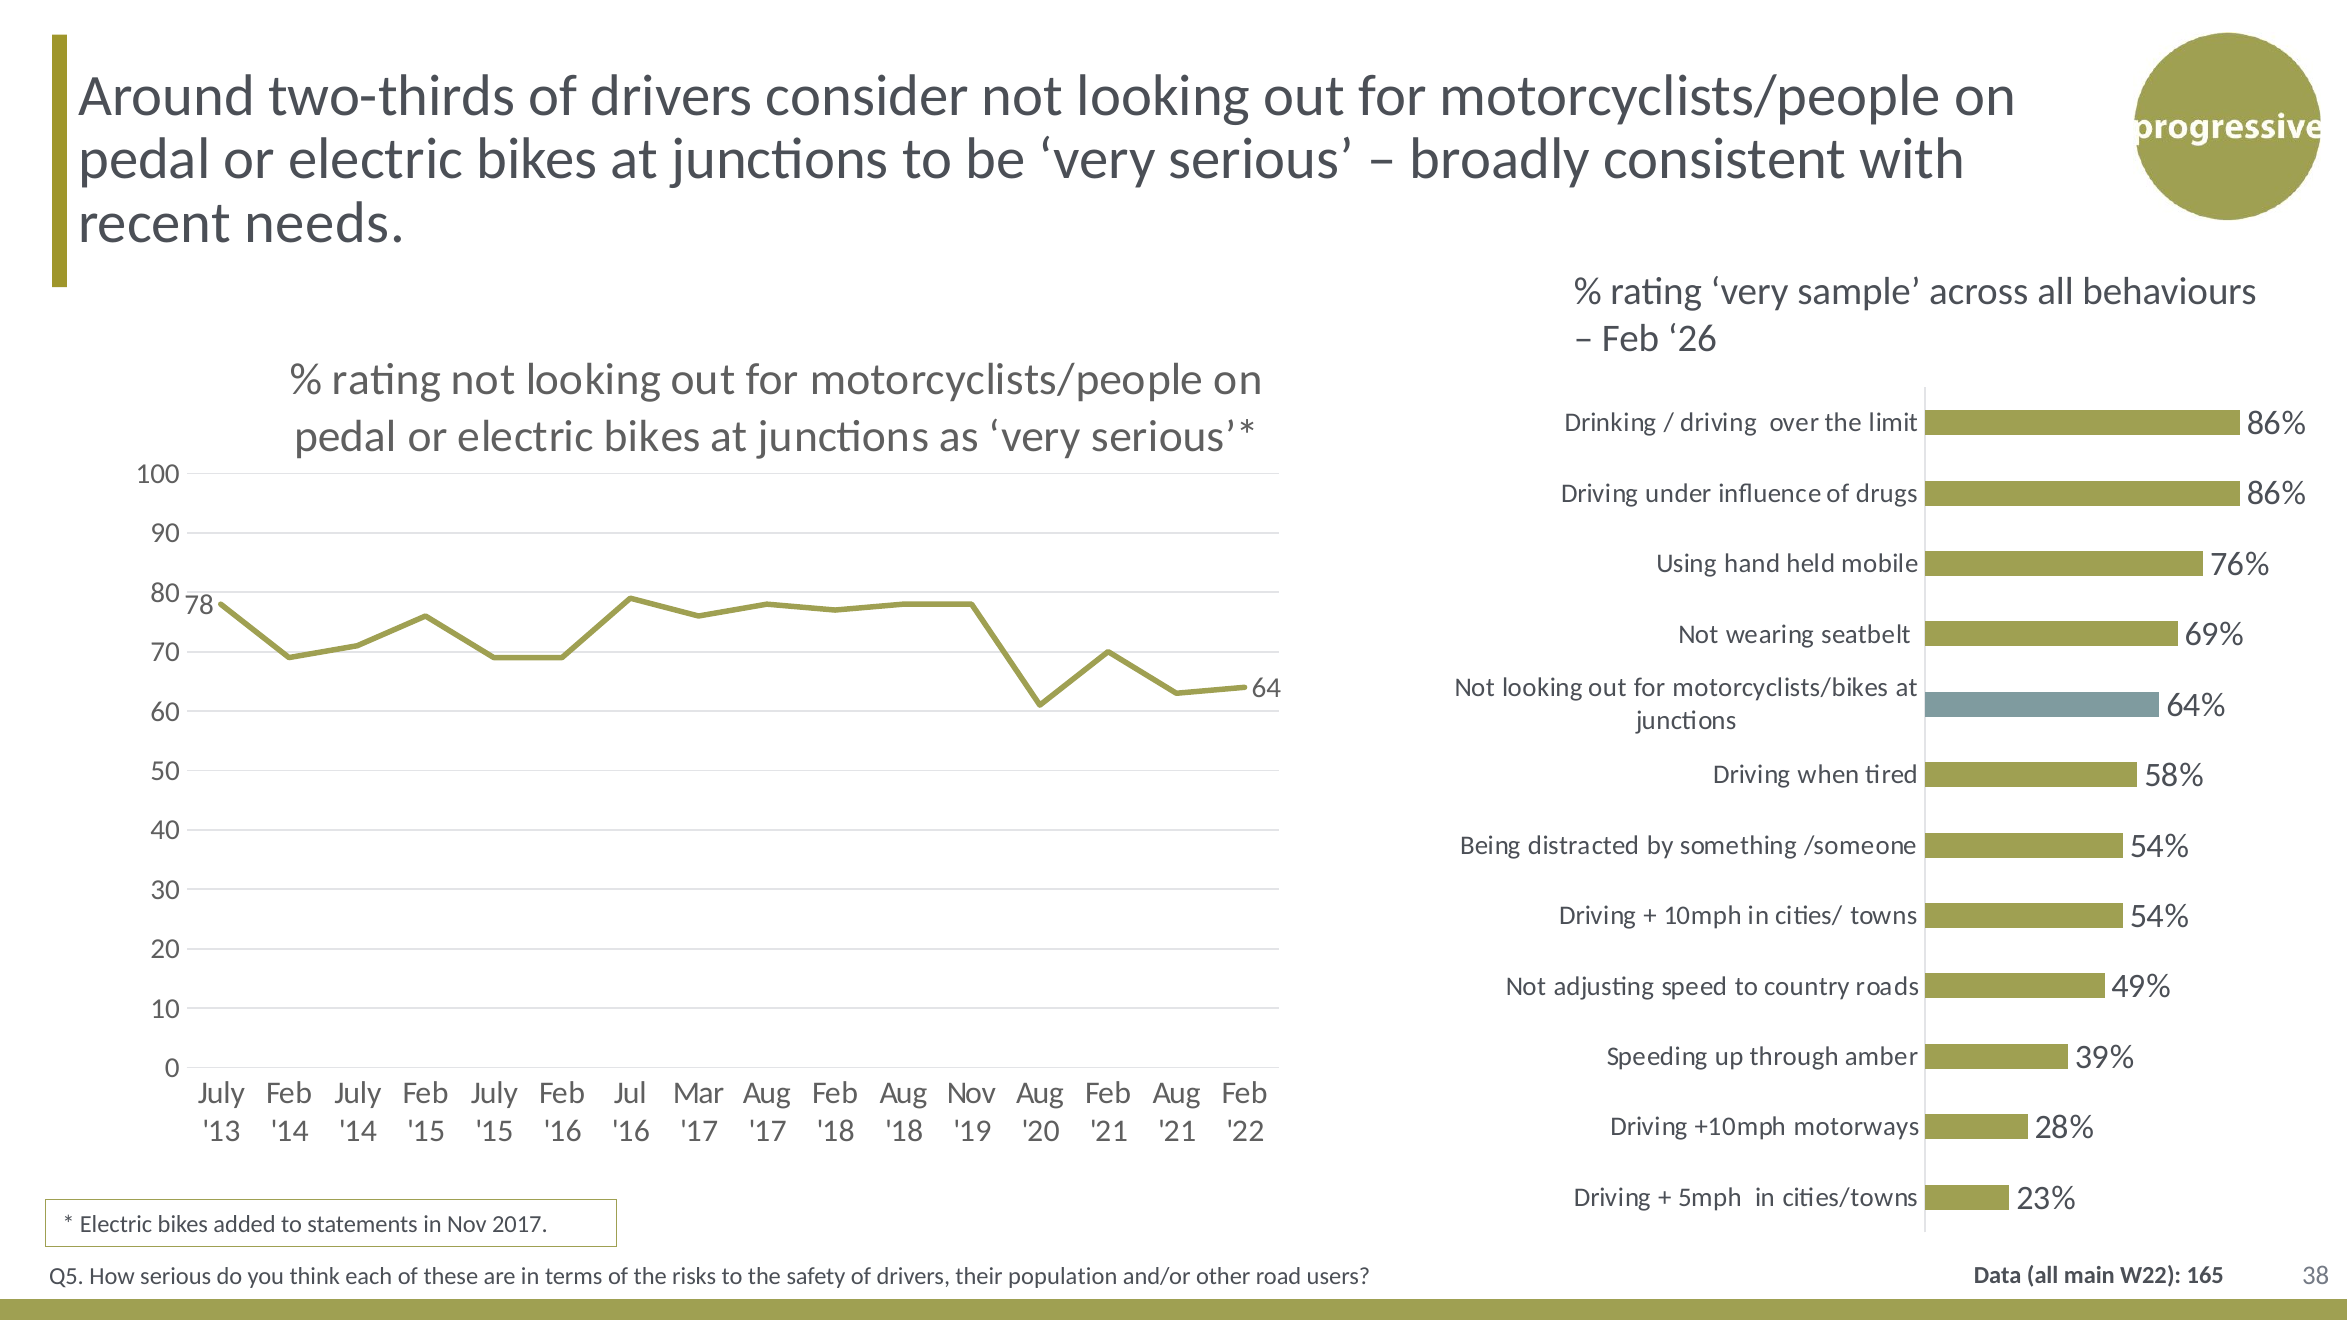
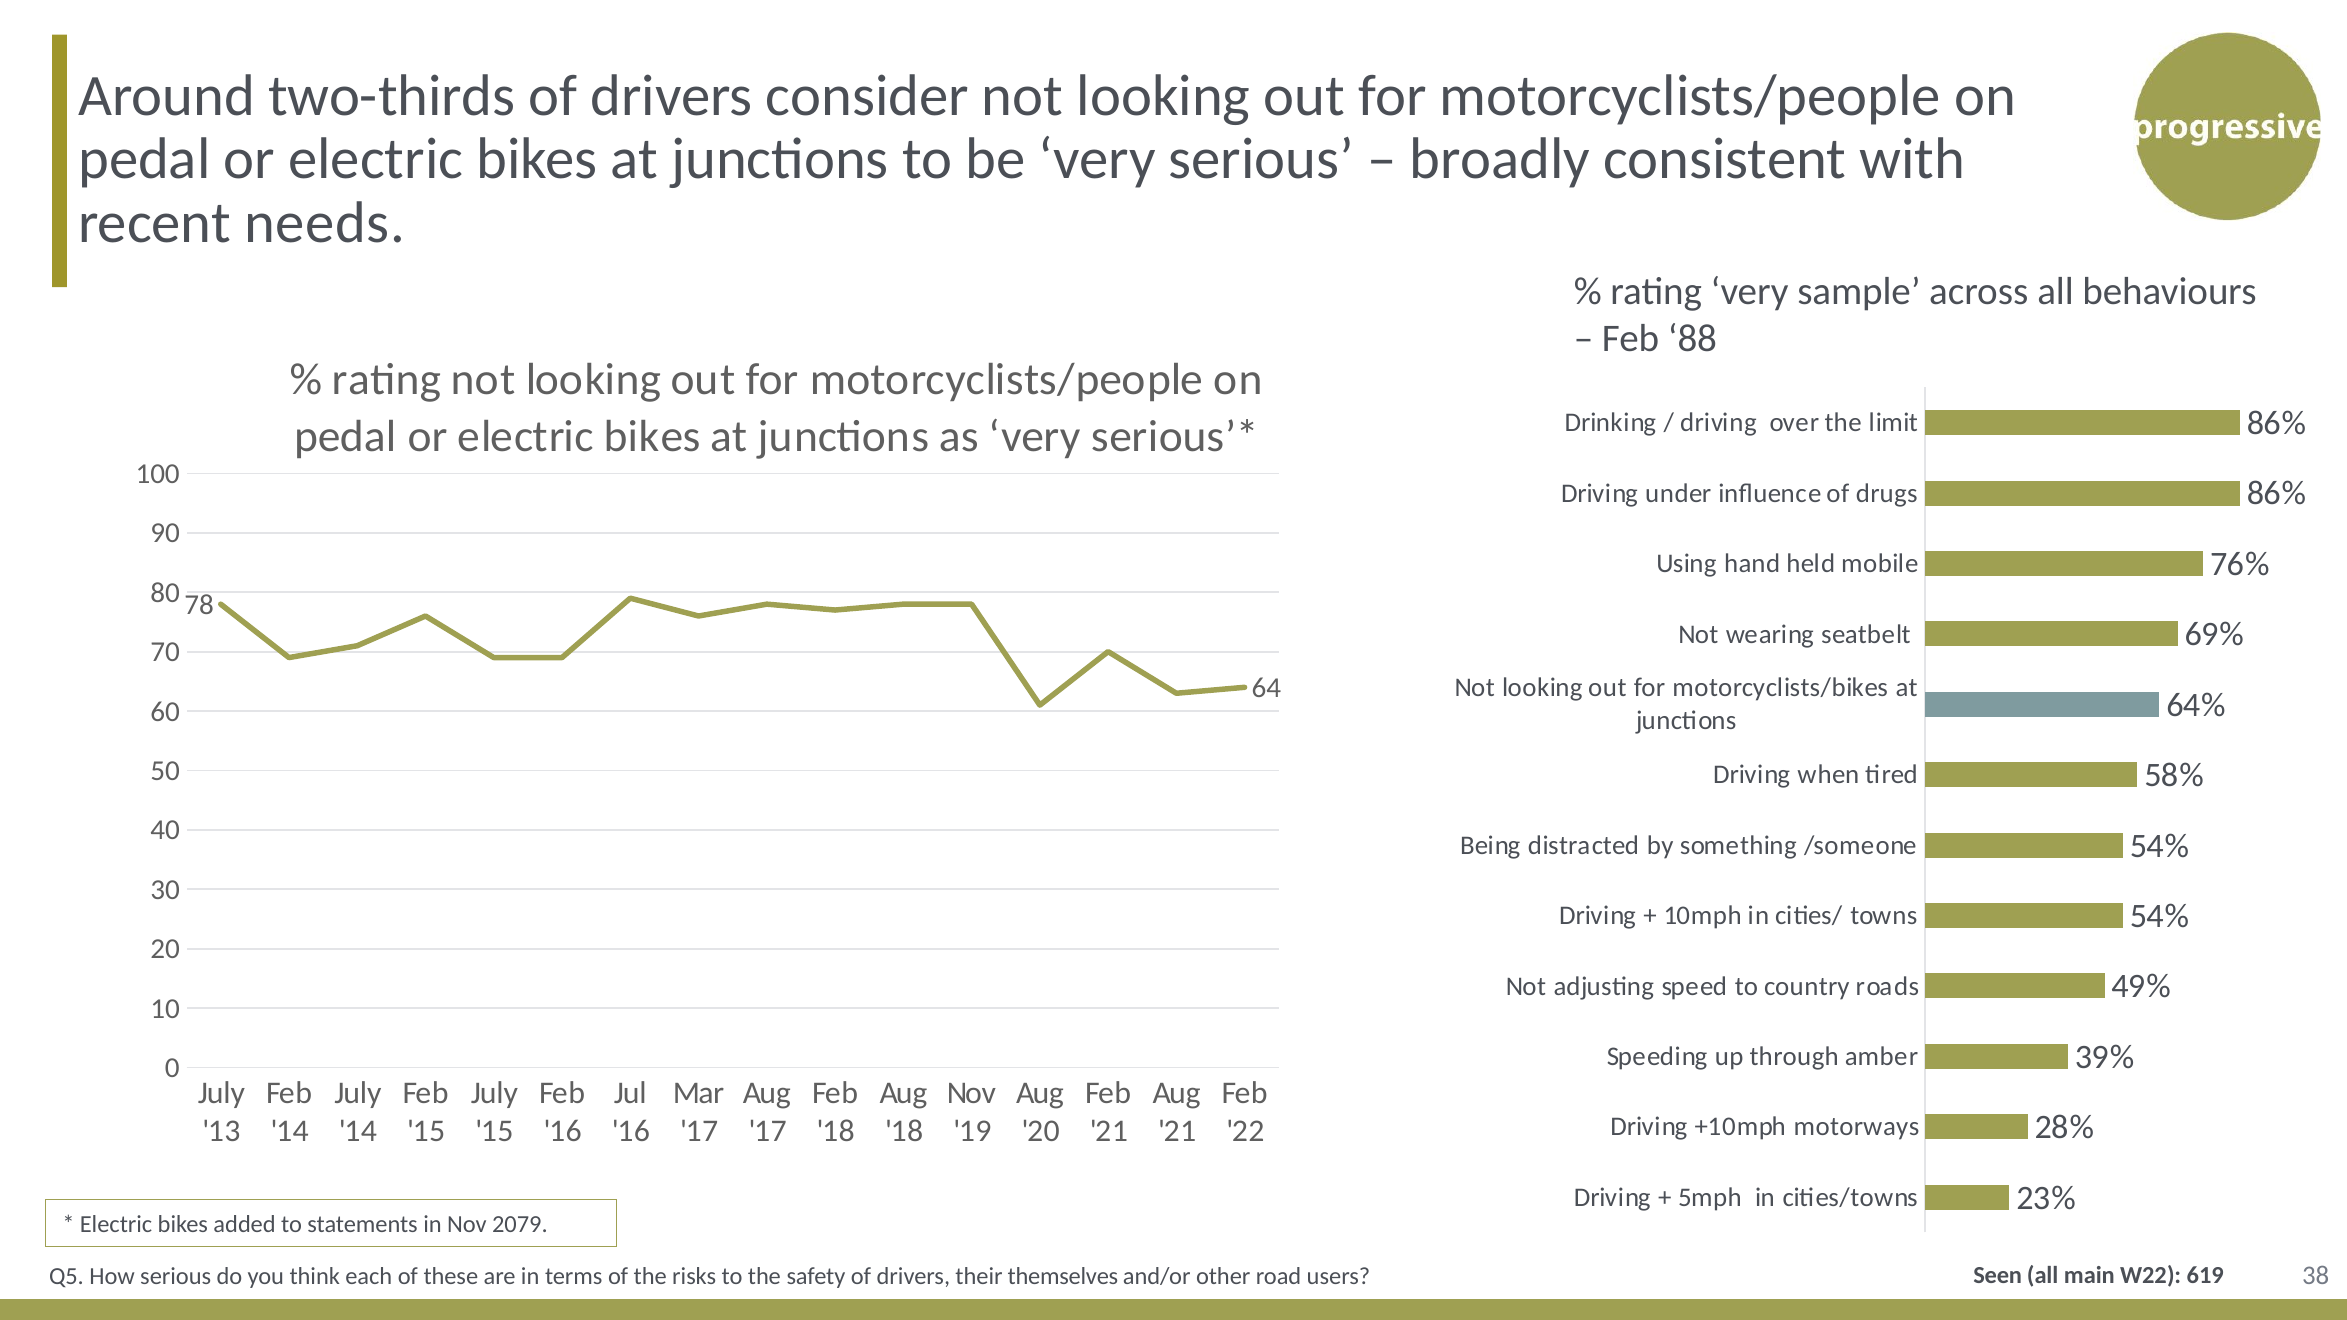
26: 26 -> 88
2017: 2017 -> 2079
Data: Data -> Seen
165: 165 -> 619
population: population -> themselves
